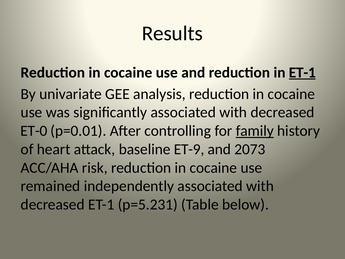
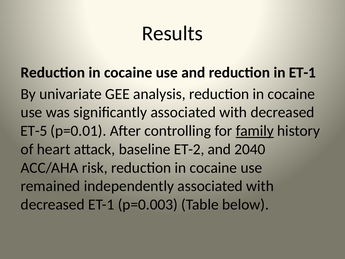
ET-1 at (302, 72) underline: present -> none
ET-0: ET-0 -> ET-5
ET-9: ET-9 -> ET-2
2073: 2073 -> 2040
p=5.231: p=5.231 -> p=0.003
